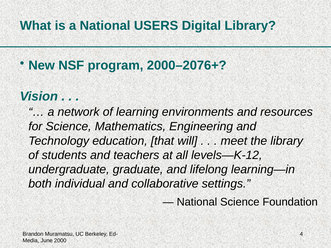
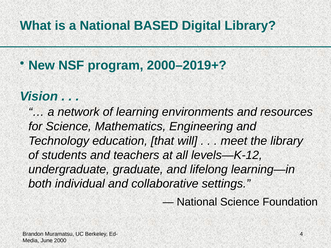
USERS: USERS -> BASED
2000–2076+: 2000–2076+ -> 2000–2019+
